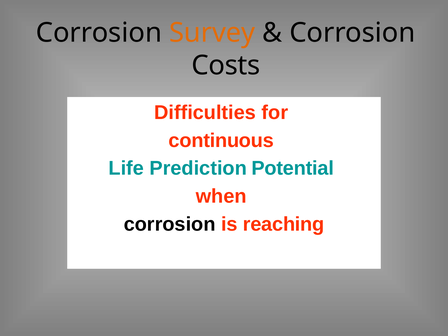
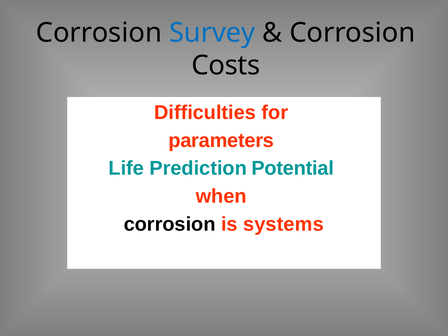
Survey colour: orange -> blue
continuous: continuous -> parameters
reaching: reaching -> systems
